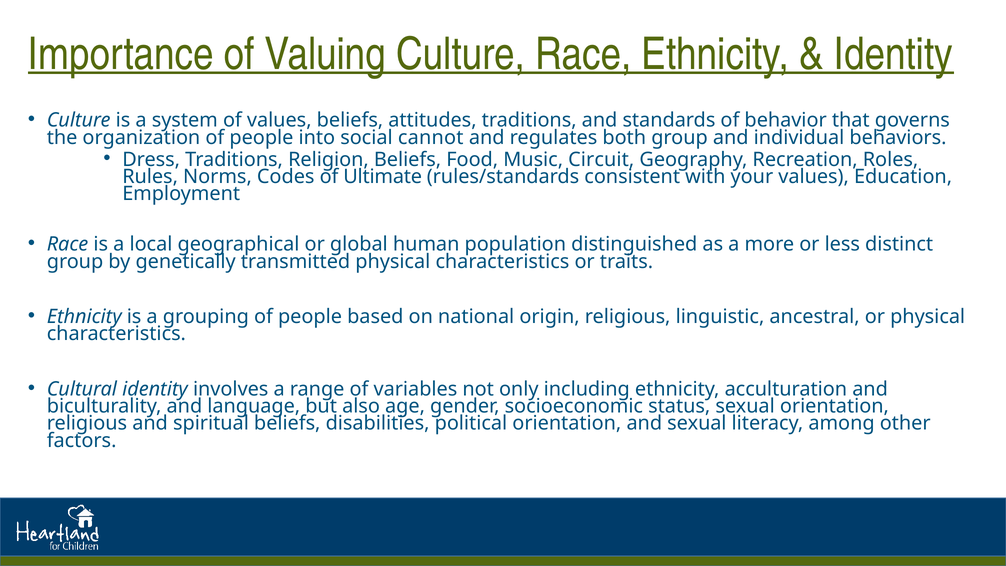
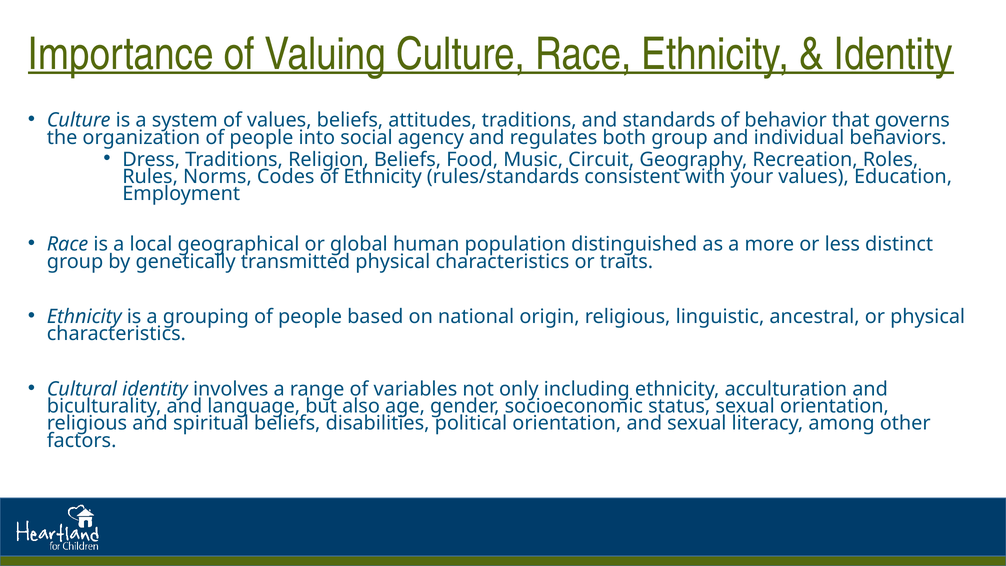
cannot: cannot -> agency
of Ultimate: Ultimate -> Ethnicity
